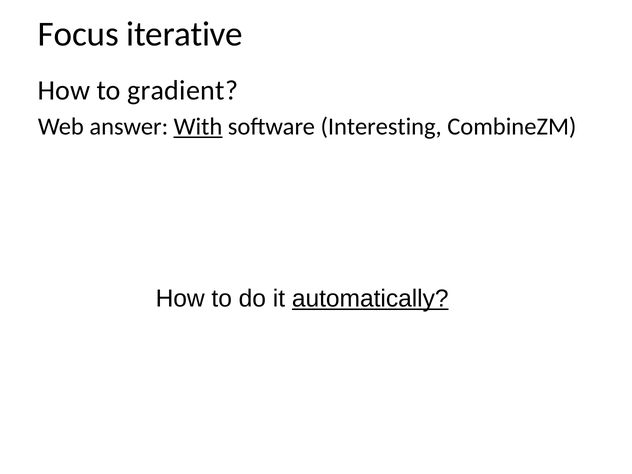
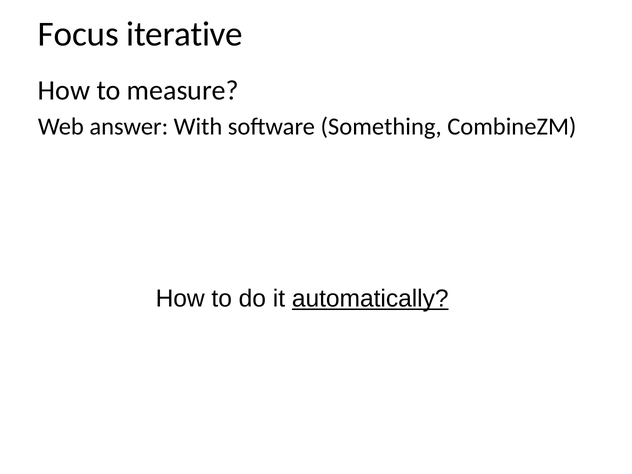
gradient: gradient -> measure
With underline: present -> none
Interesting: Interesting -> Something
